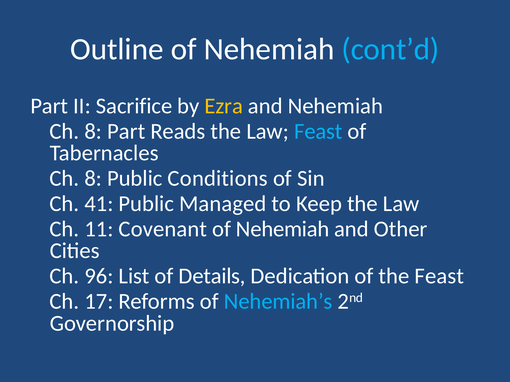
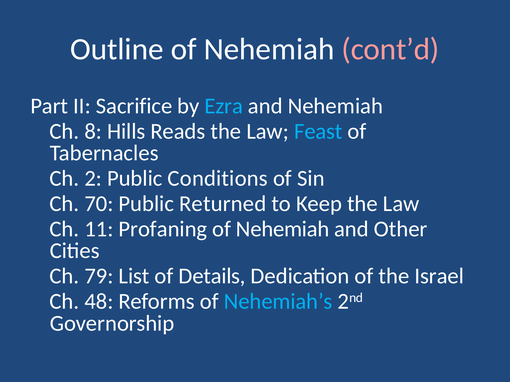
cont’d colour: light blue -> pink
Ezra colour: yellow -> light blue
8 Part: Part -> Hills
8 at (93, 179): 8 -> 2
41: 41 -> 70
Managed: Managed -> Returned
Covenant: Covenant -> Profaning
96: 96 -> 79
the Feast: Feast -> Israel
17: 17 -> 48
